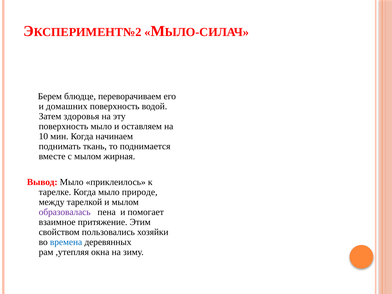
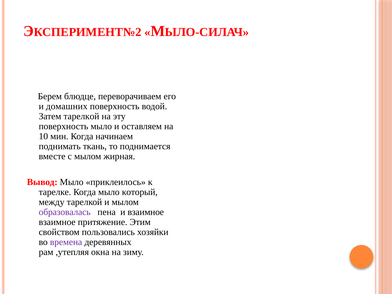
Затем здоровья: здоровья -> тарелкой
природе: природе -> который
и помогает: помогает -> взаимное
времена colour: blue -> purple
